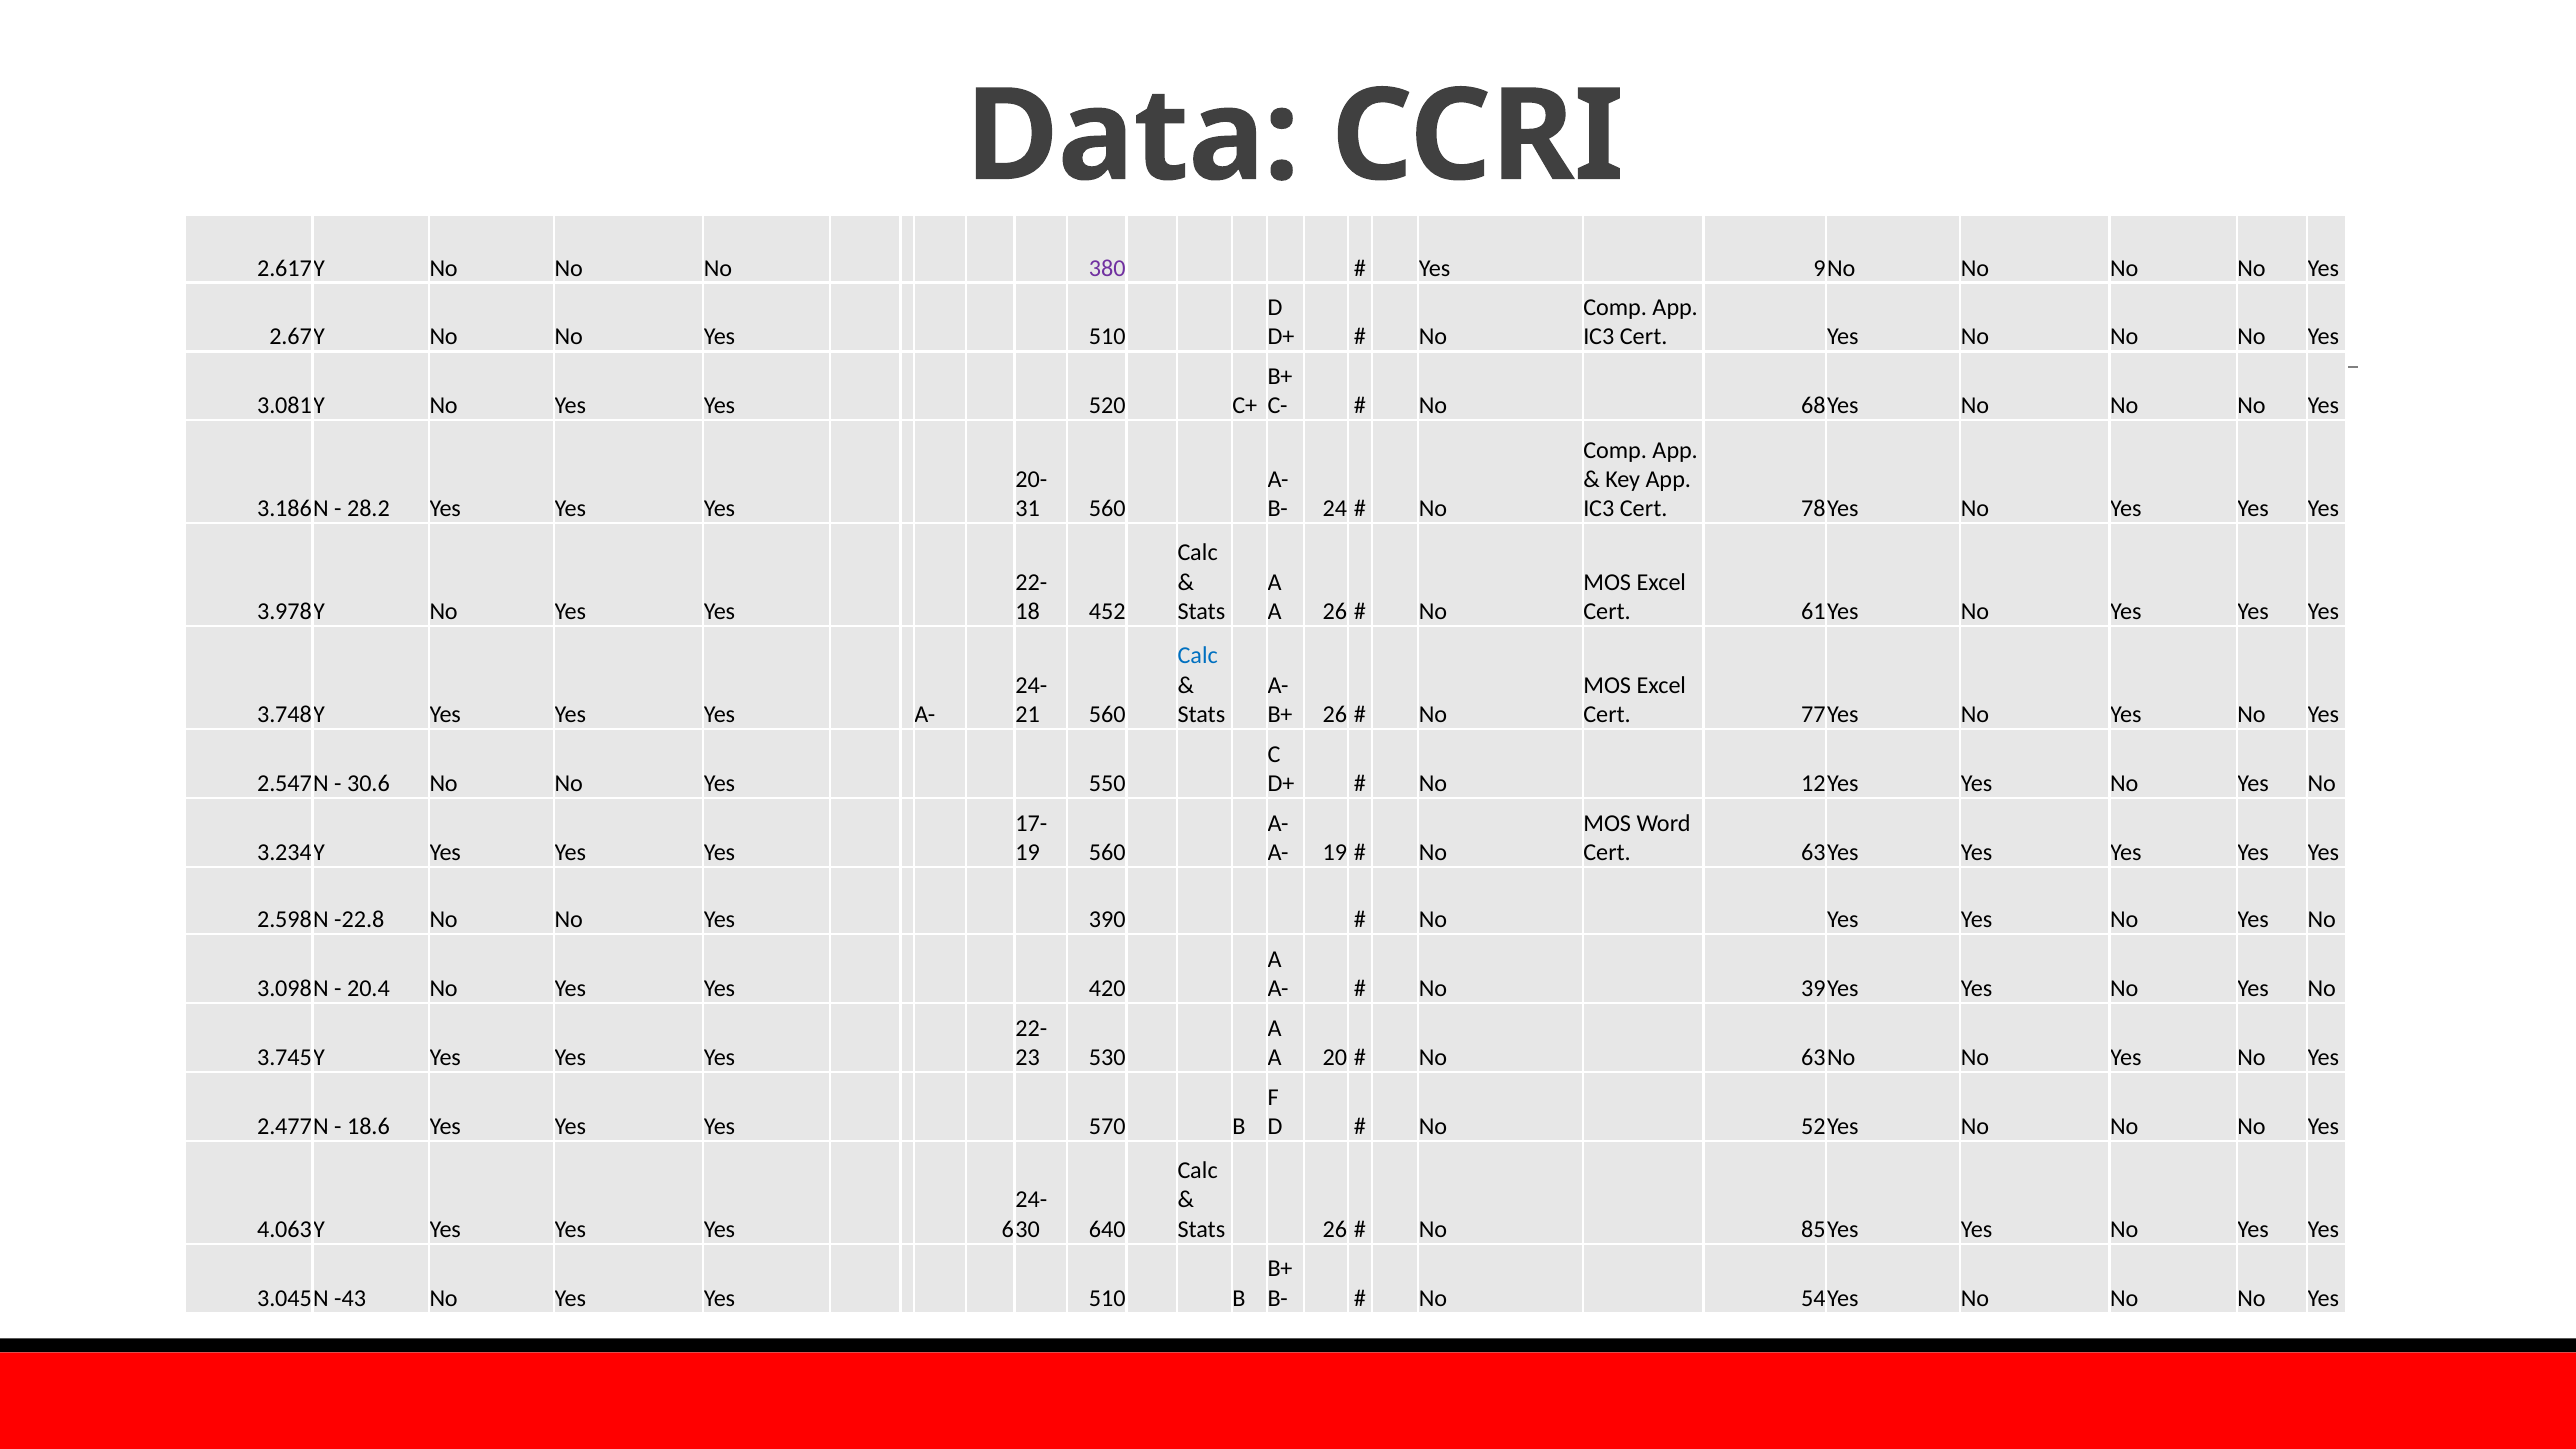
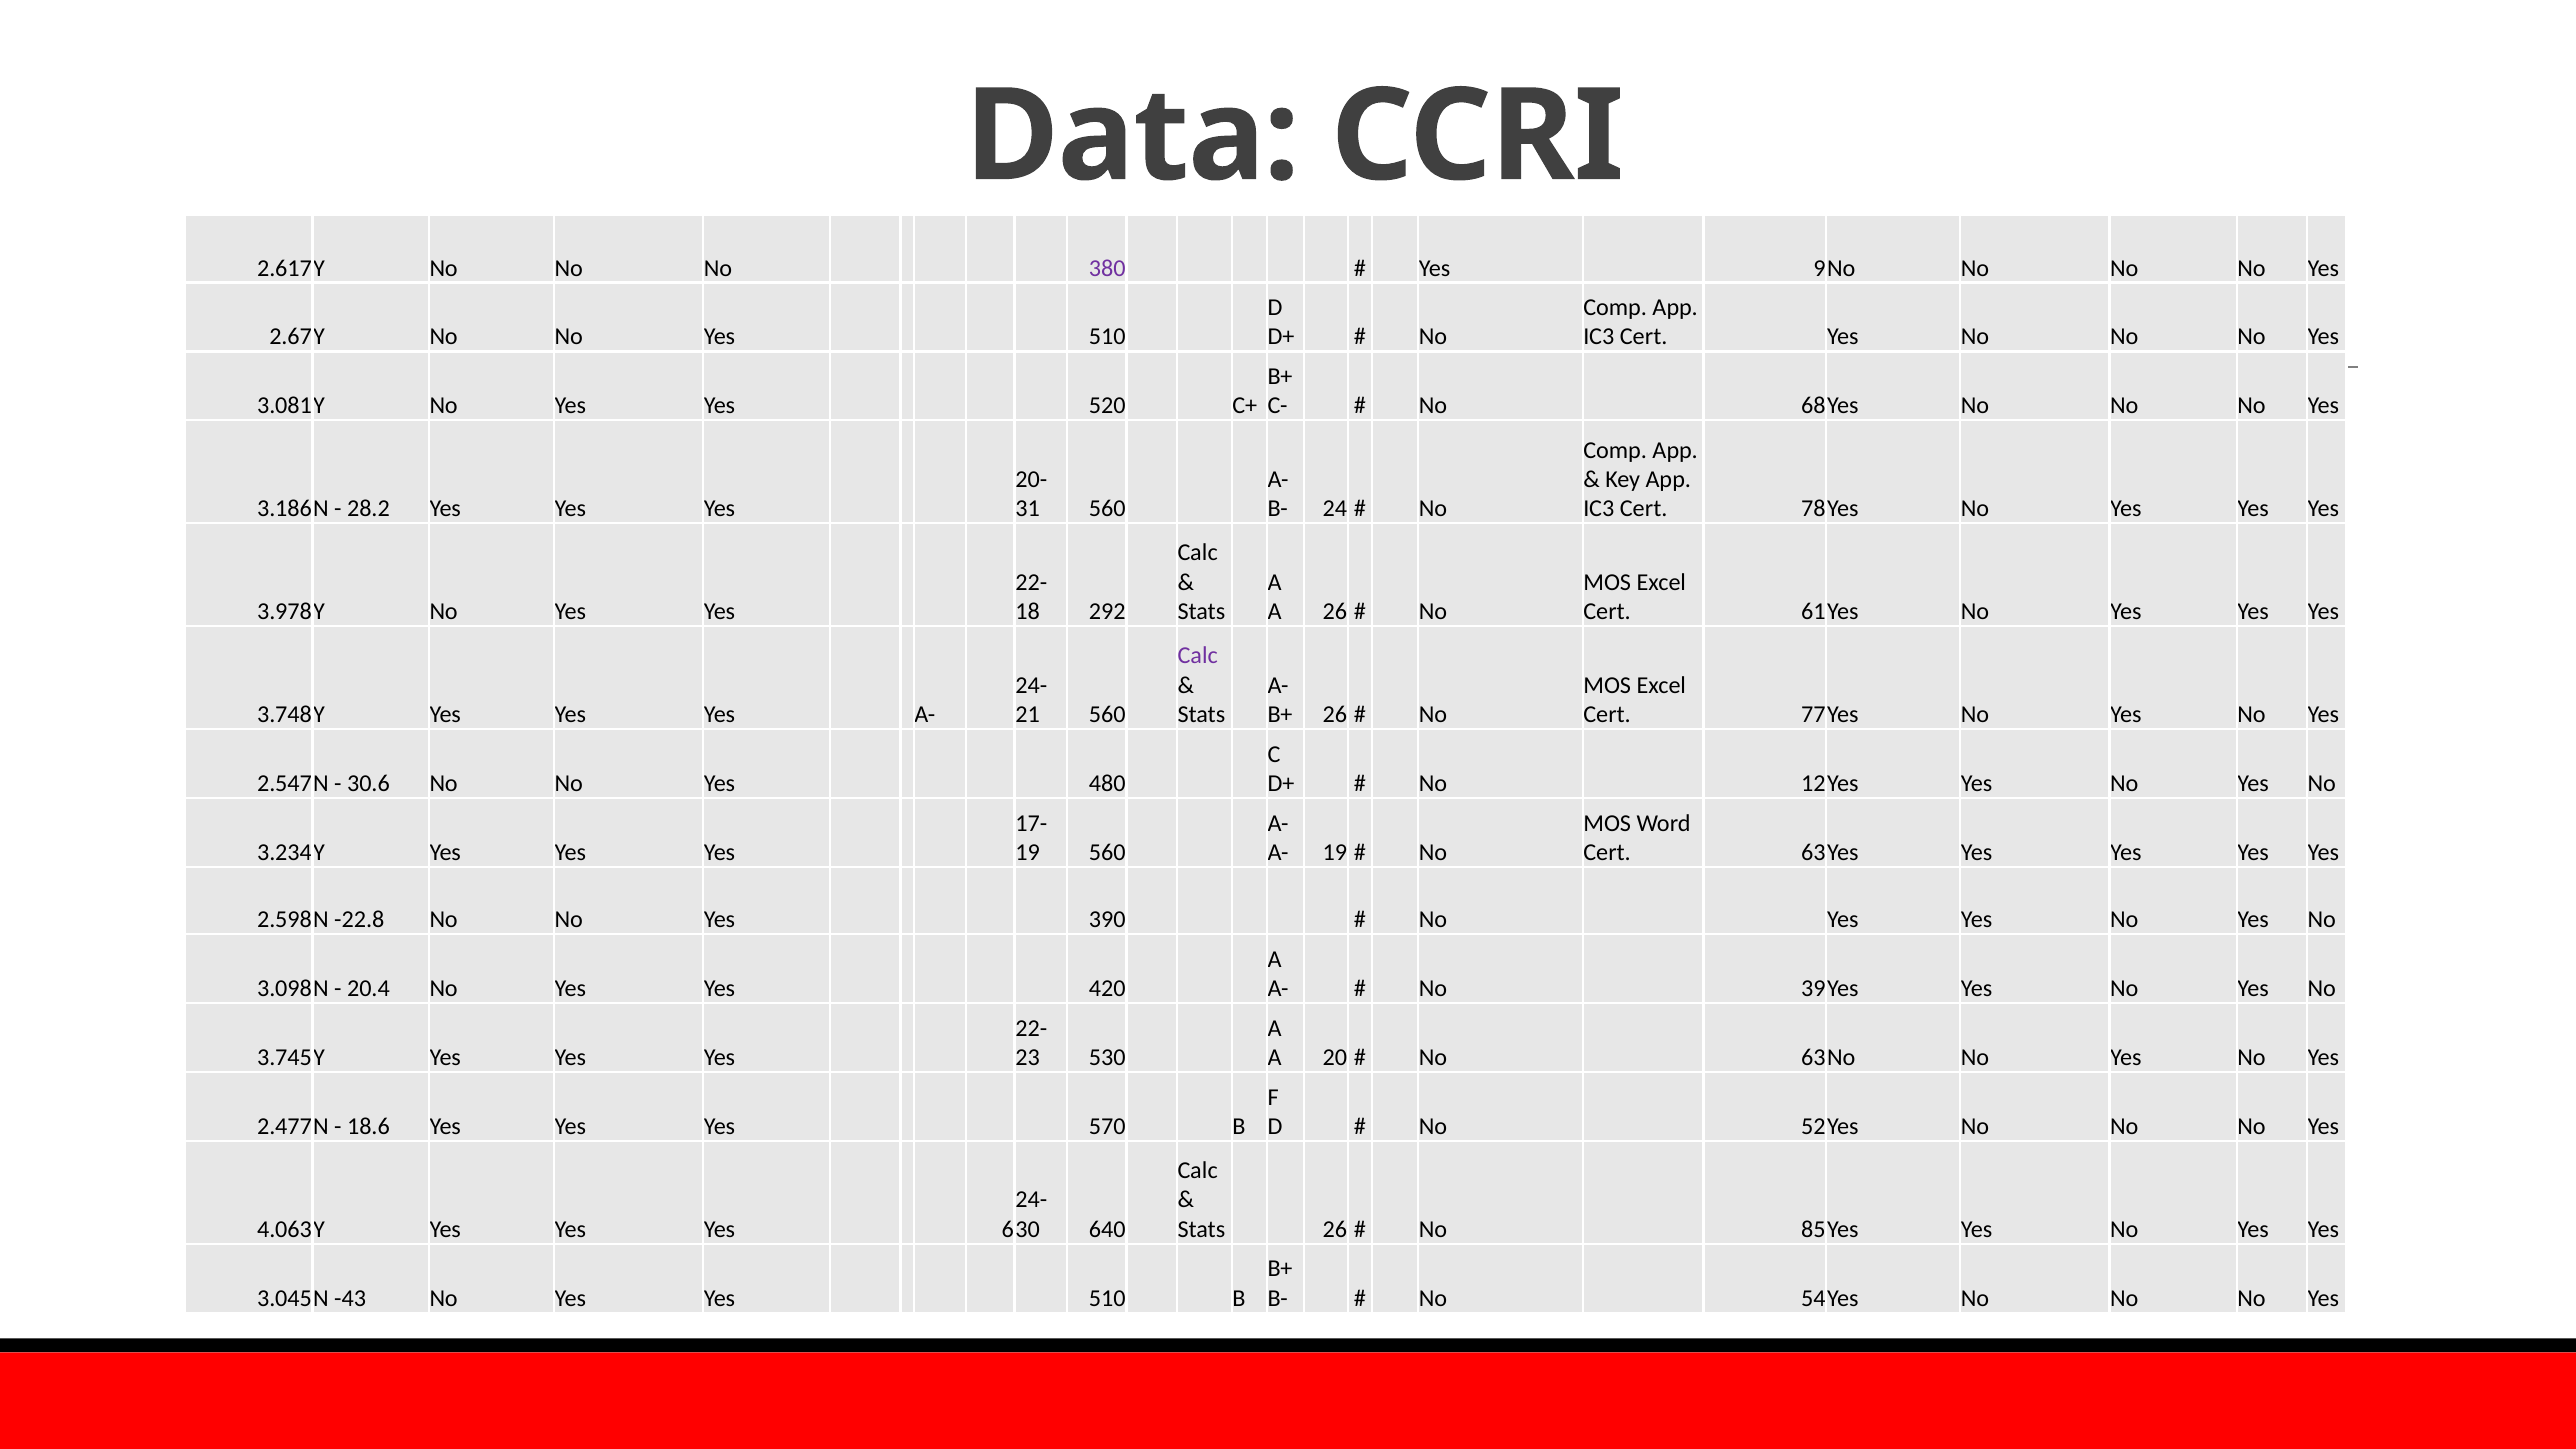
452: 452 -> 292
Calc at (1198, 656) colour: blue -> purple
550: 550 -> 480
